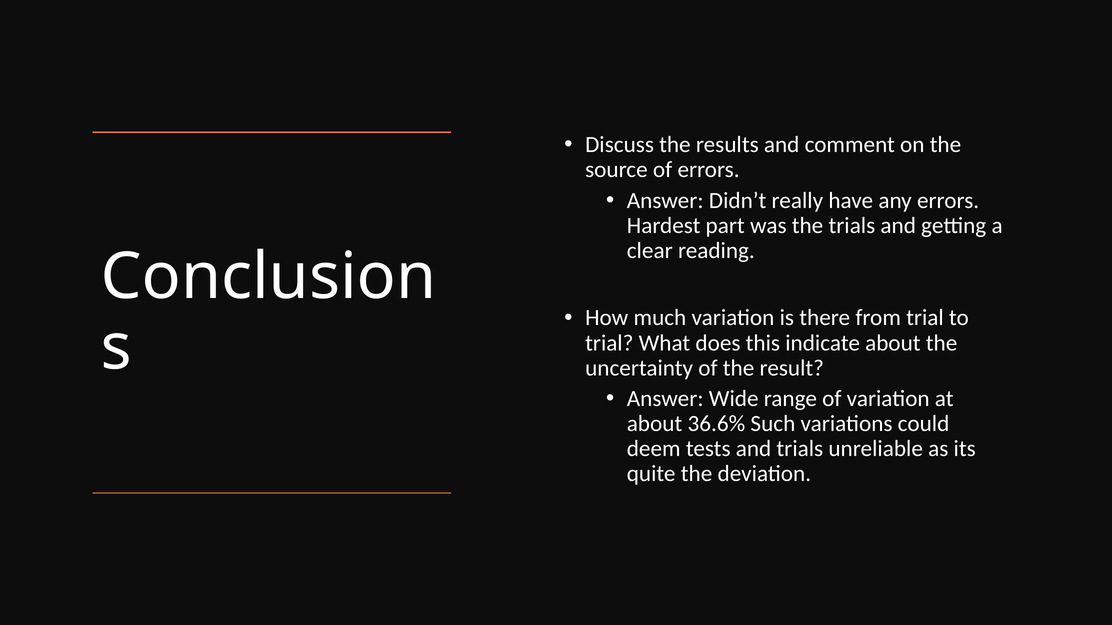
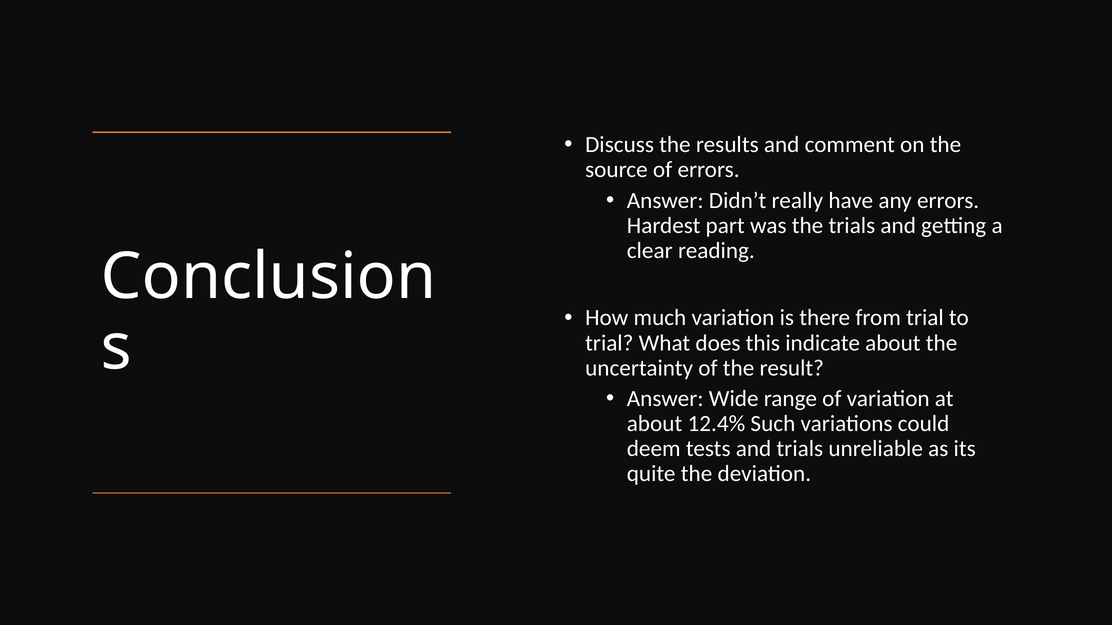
36.6%: 36.6% -> 12.4%
